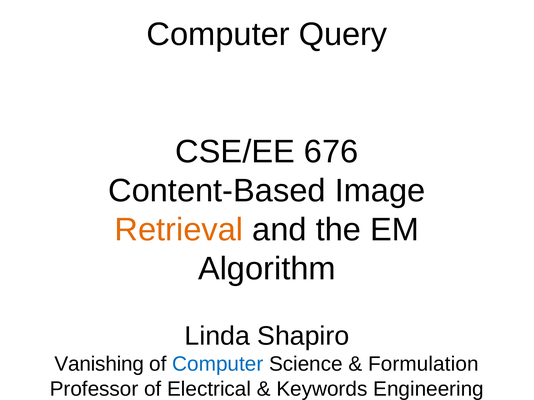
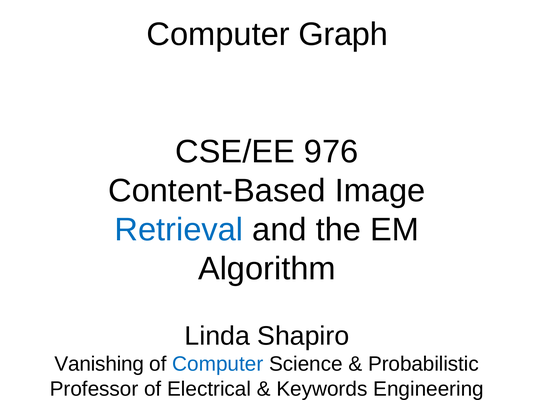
Query: Query -> Graph
676: 676 -> 976
Retrieval colour: orange -> blue
Formulation: Formulation -> Probabilistic
